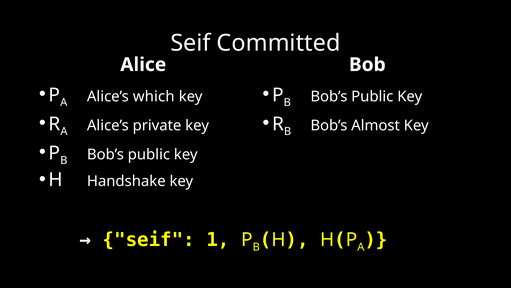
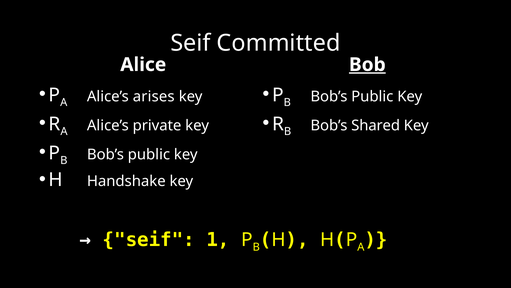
Bob underline: none -> present
which: which -> arises
Almost: Almost -> Shared
